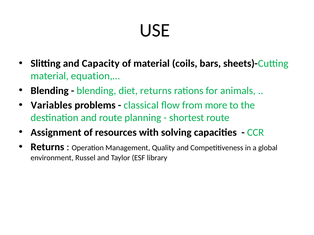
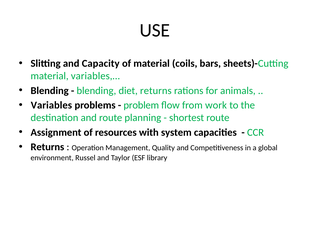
equation,…: equation,… -> variables,…
classical: classical -> problem
more: more -> work
solving: solving -> system
